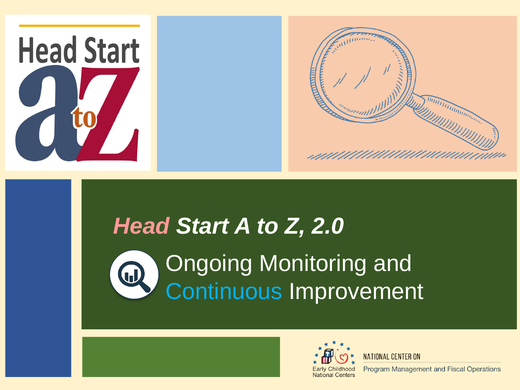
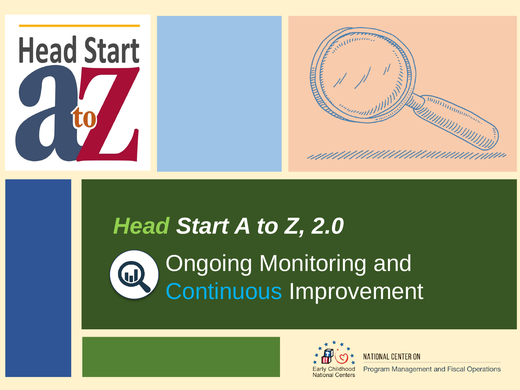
Head colour: pink -> light green
